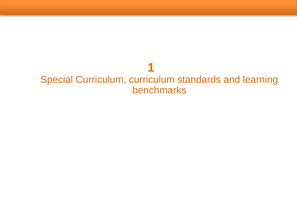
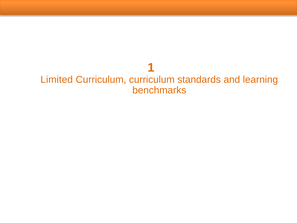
Special: Special -> Limited
